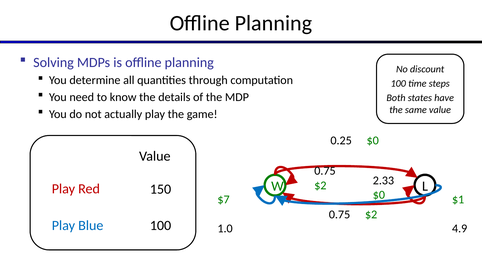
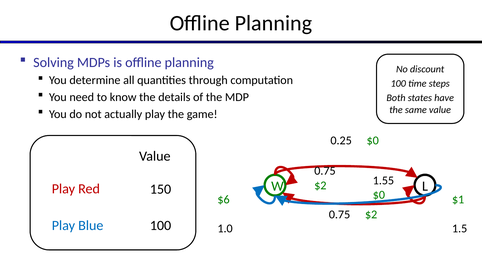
2.33: 2.33 -> 1.55
$7: $7 -> $6
4.9: 4.9 -> 1.5
